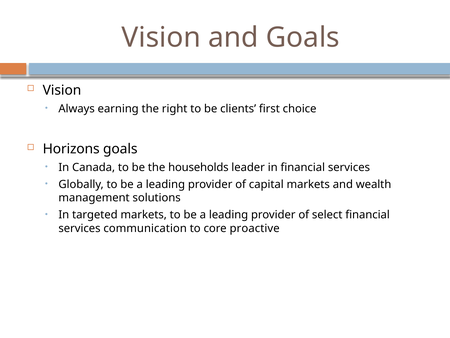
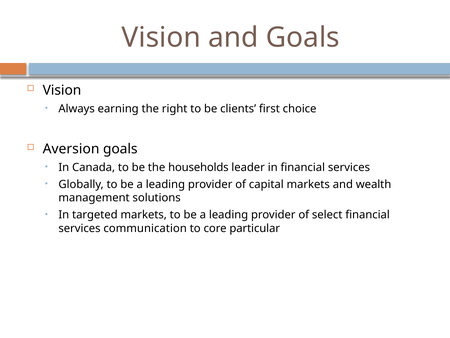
Horizons: Horizons -> Aversion
proactive: proactive -> particular
